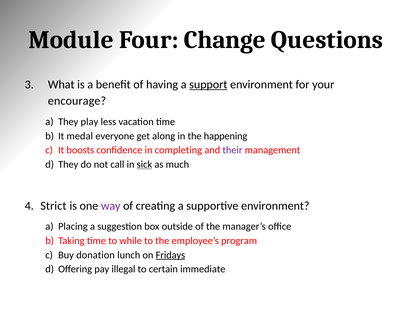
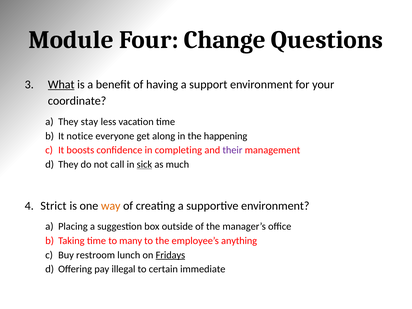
What underline: none -> present
support underline: present -> none
encourage: encourage -> coordinate
play: play -> stay
medal: medal -> notice
way colour: purple -> orange
while: while -> many
program: program -> anything
donation: donation -> restroom
